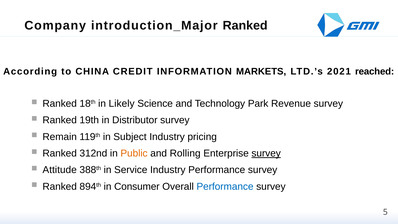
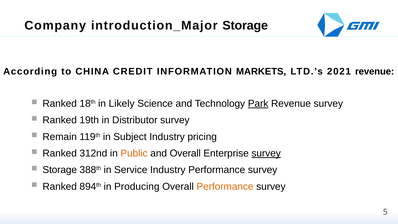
introduction_Major Ranked: Ranked -> Storage
2021 reached: reached -> revenue
Park underline: none -> present
and Rolling: Rolling -> Overall
Attitude at (60, 170): Attitude -> Storage
Consumer: Consumer -> Producing
Performance at (225, 186) colour: blue -> orange
